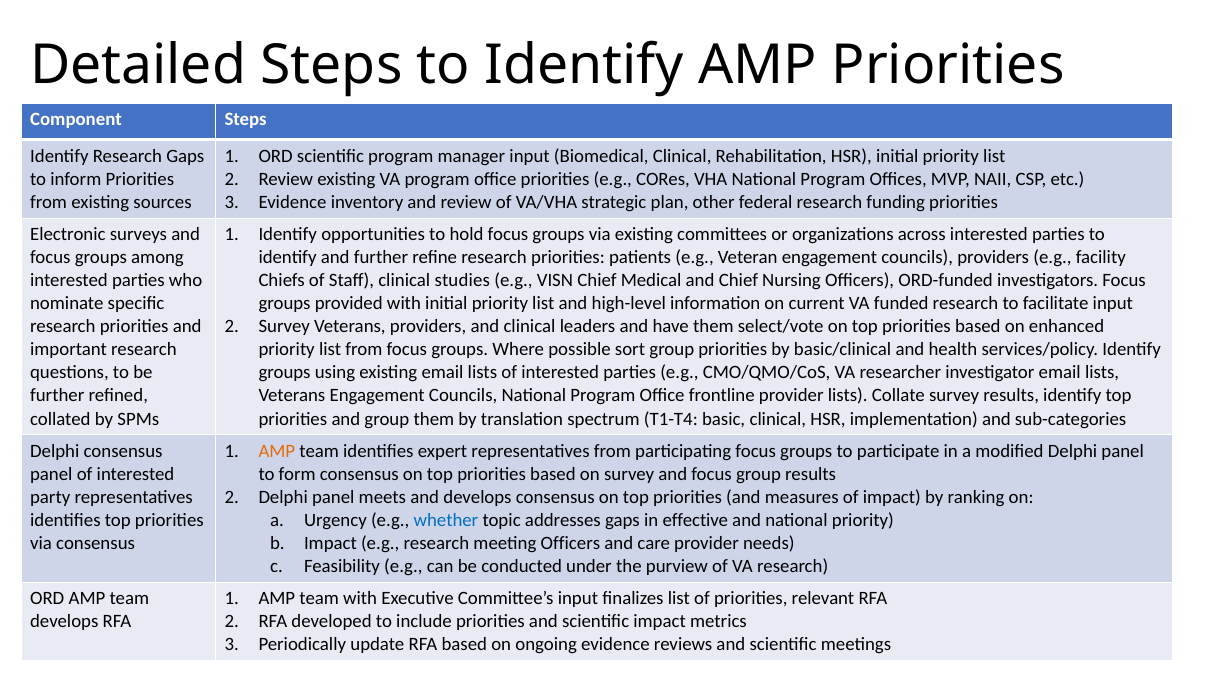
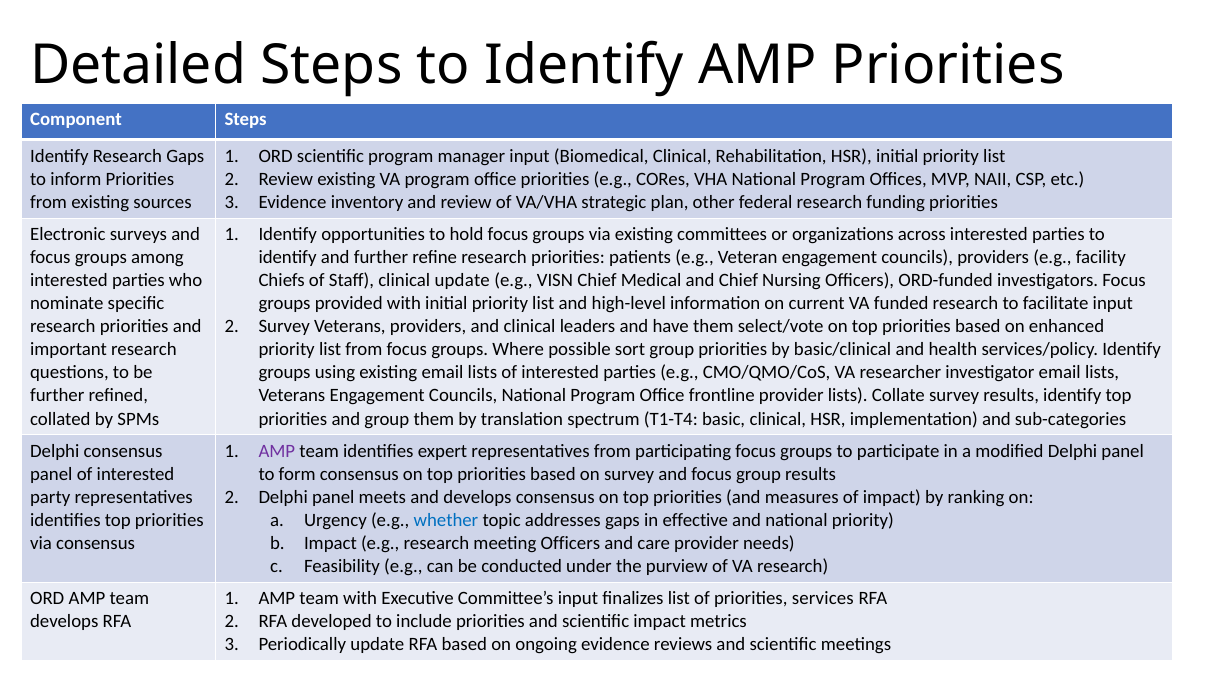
clinical studies: studies -> update
AMP at (277, 451) colour: orange -> purple
relevant: relevant -> services
